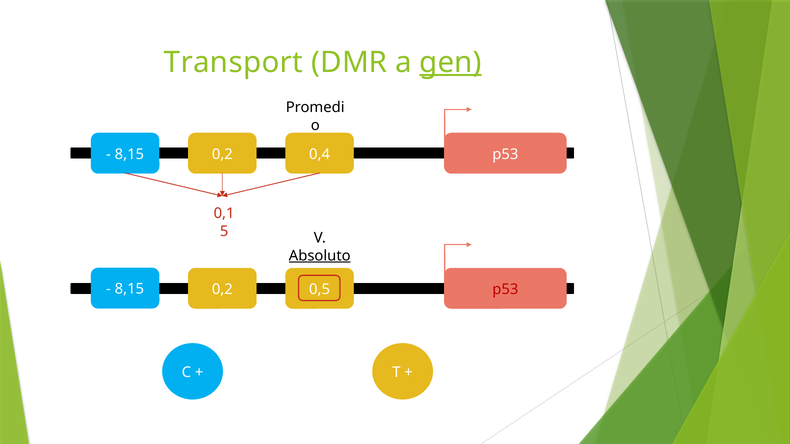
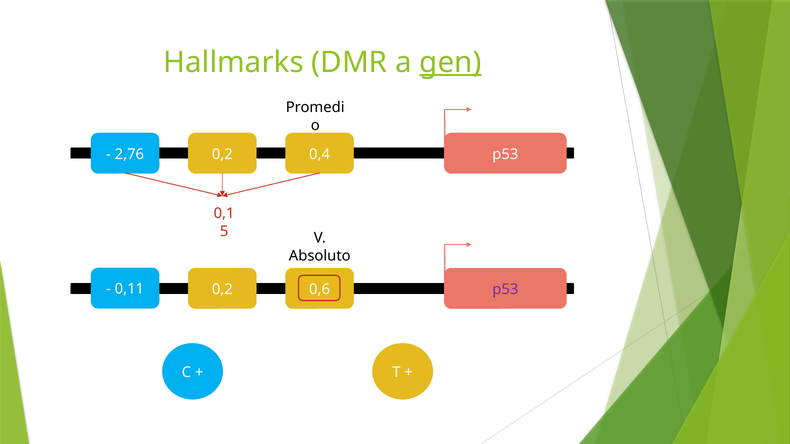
Transport: Transport -> Hallmarks
8,15 at (129, 154): 8,15 -> 2,76
Absoluto underline: present -> none
8,15 at (129, 289): 8,15 -> 0,11
0,5: 0,5 -> 0,6
p53 at (505, 290) colour: red -> purple
